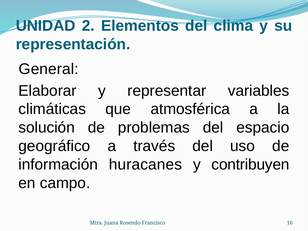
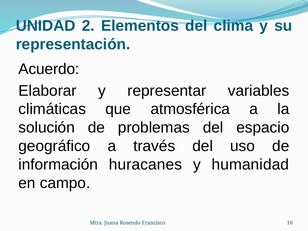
General: General -> Acuerdo
contribuyen: contribuyen -> humanidad
